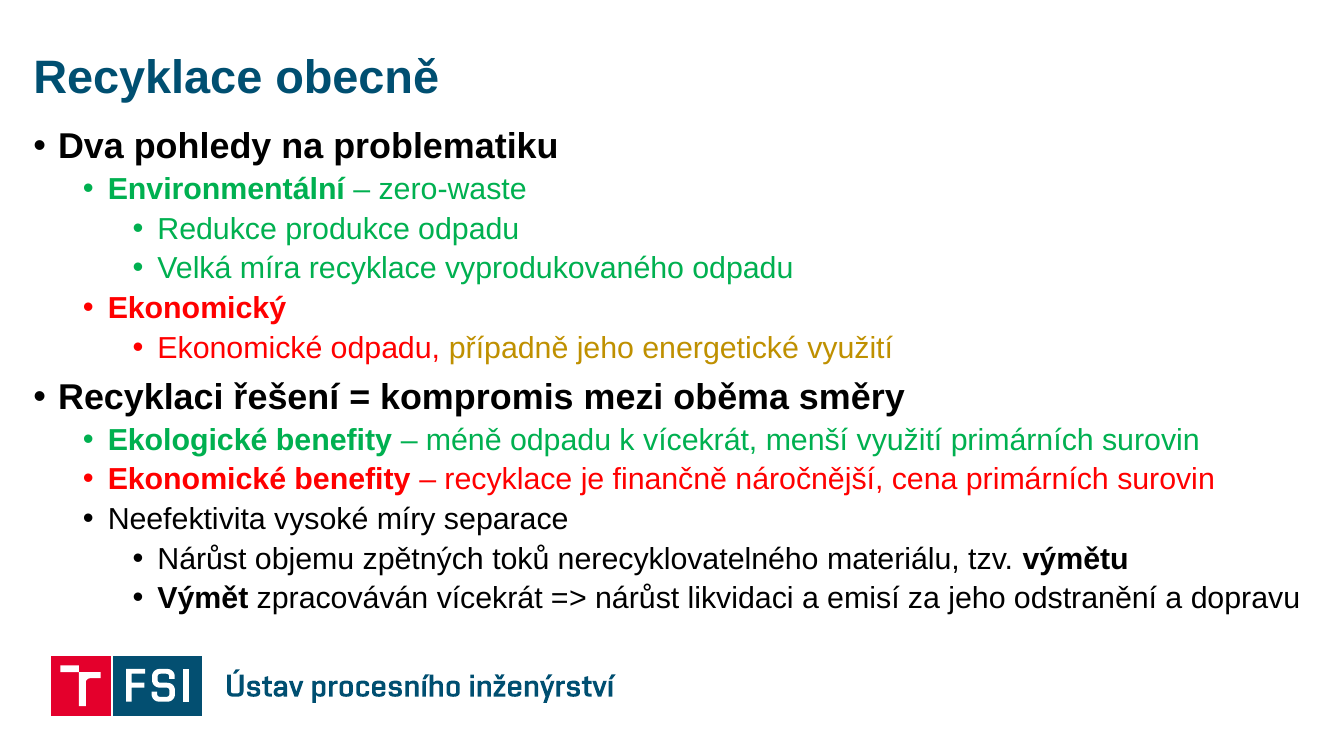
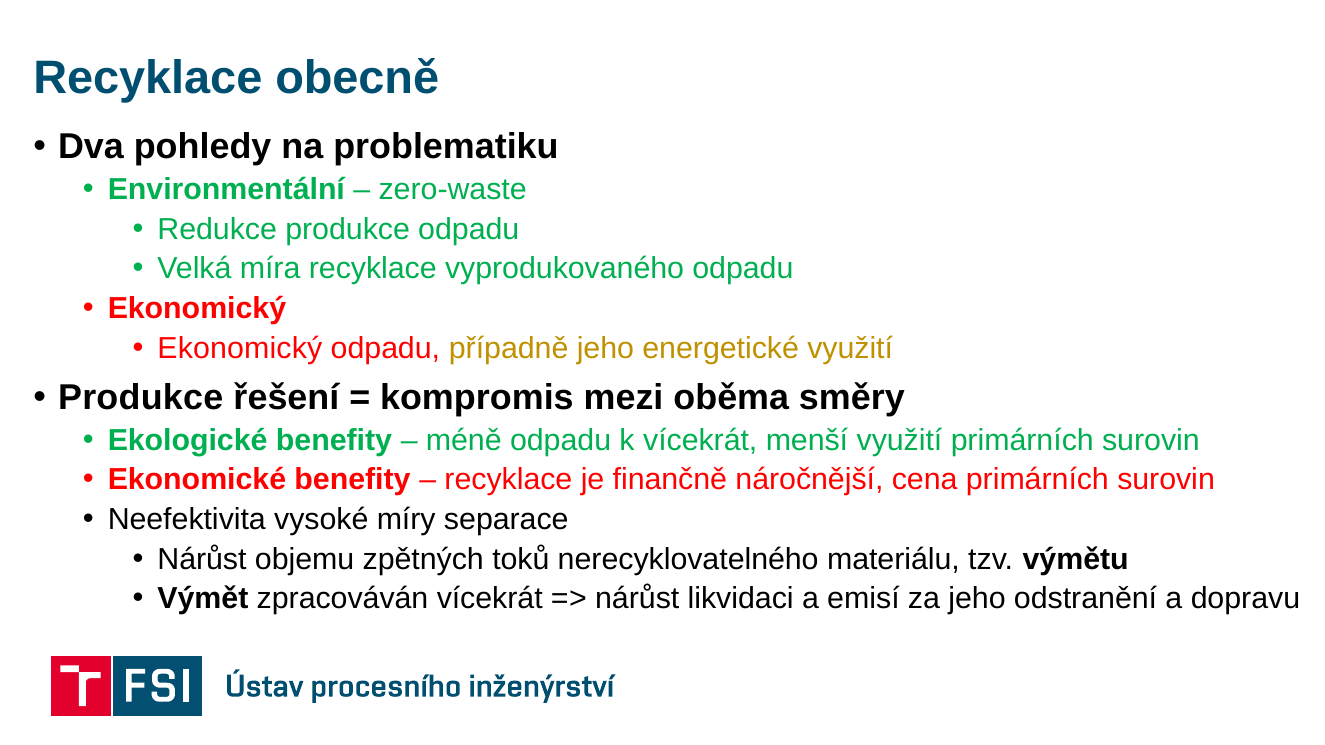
Ekonomické at (240, 348): Ekonomické -> Ekonomický
Recyklaci at (141, 398): Recyklaci -> Produkce
